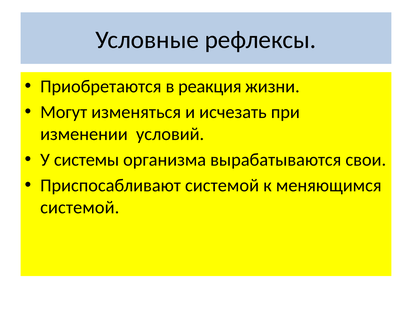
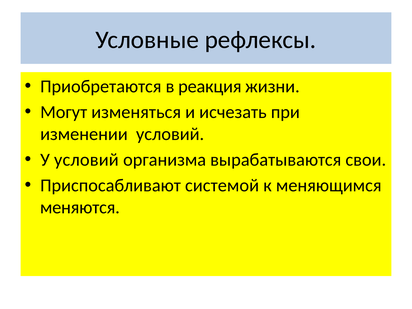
У системы: системы -> условий
системой at (80, 207): системой -> меняются
